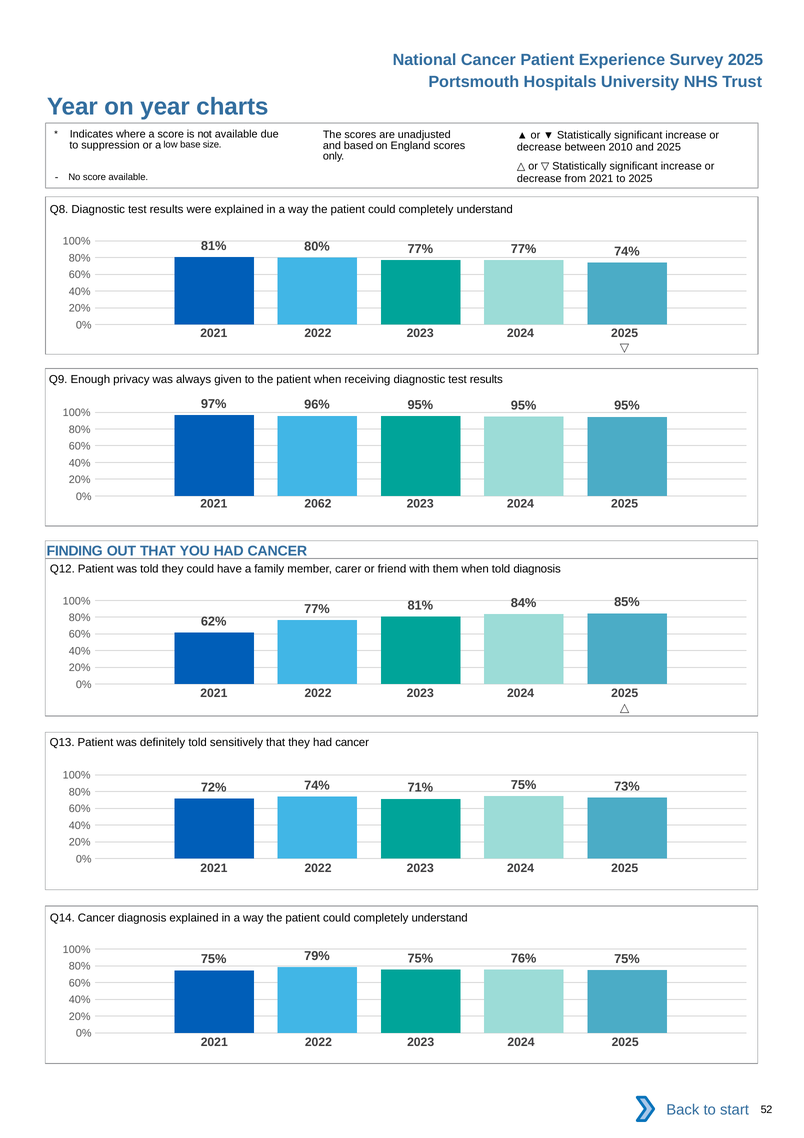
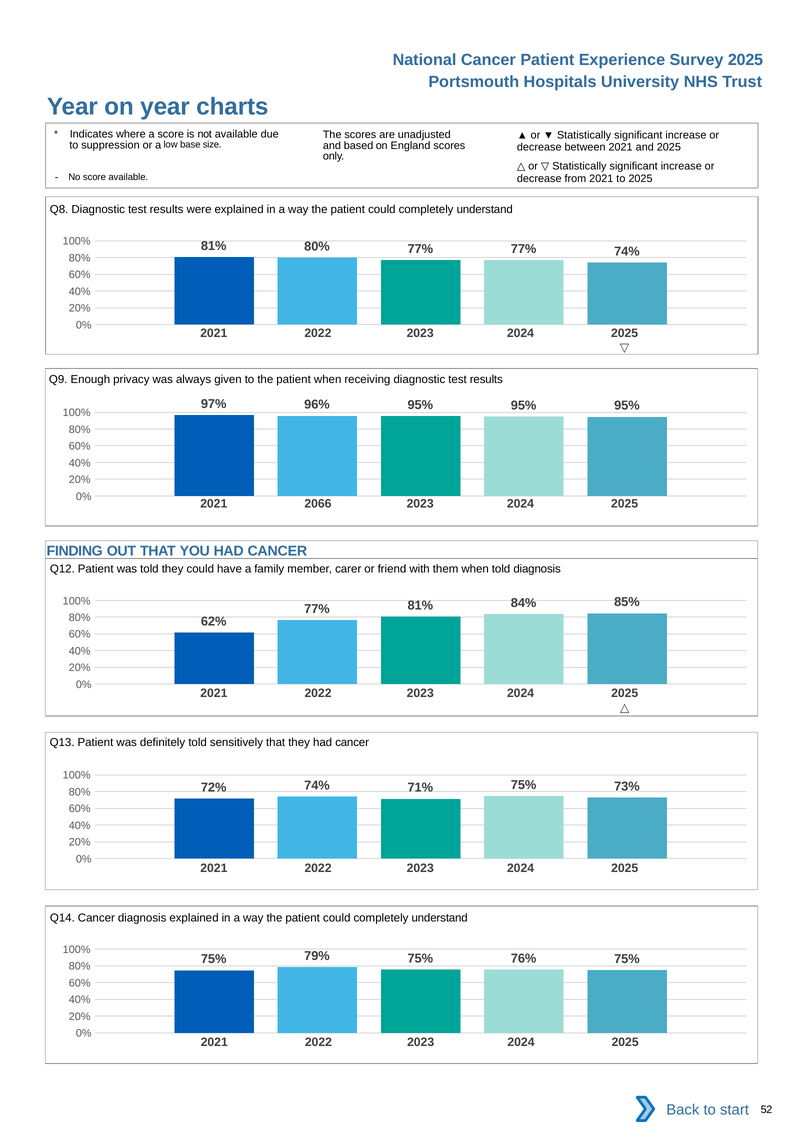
between 2010: 2010 -> 2021
2062: 2062 -> 2066
